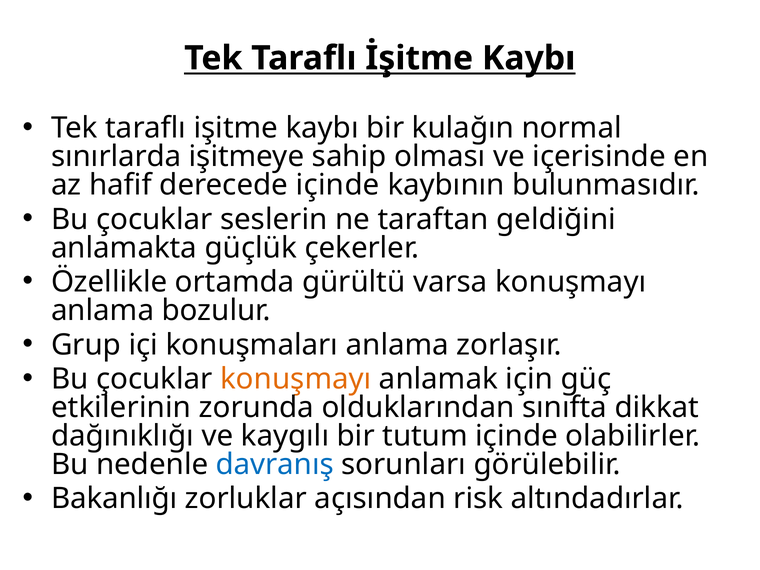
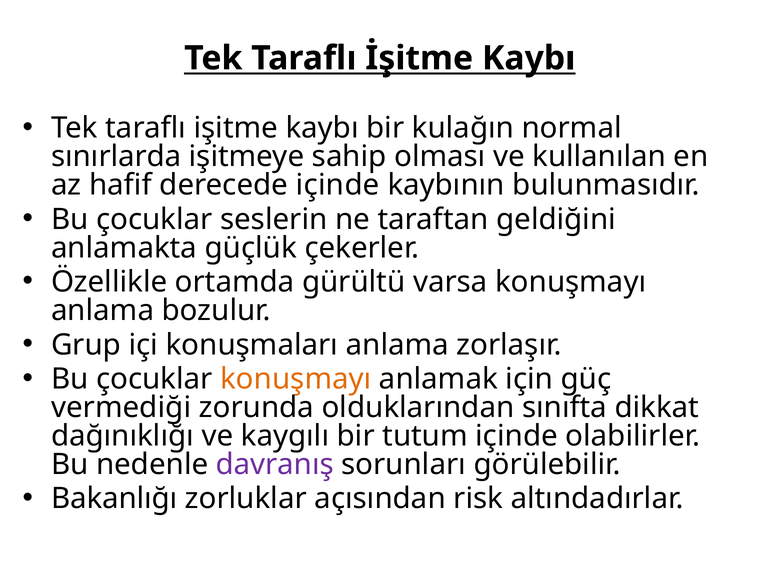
içerisinde: içerisinde -> kullanılan
etkilerinin: etkilerinin -> vermediği
davranış colour: blue -> purple
